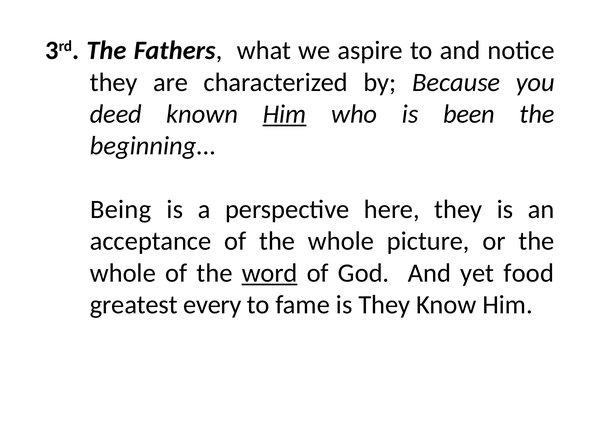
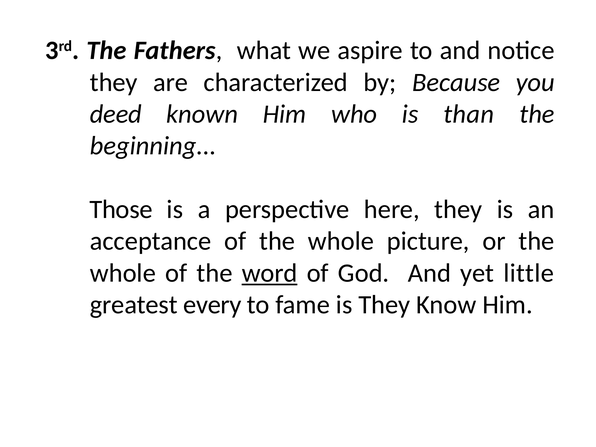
Him at (285, 114) underline: present -> none
been: been -> than
Being: Being -> Those
food: food -> little
